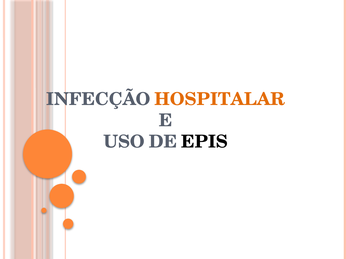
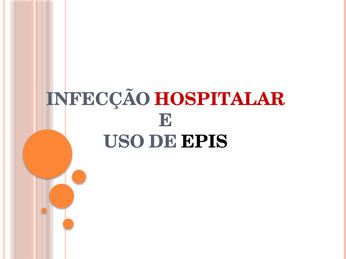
HOSPITALAR colour: orange -> red
